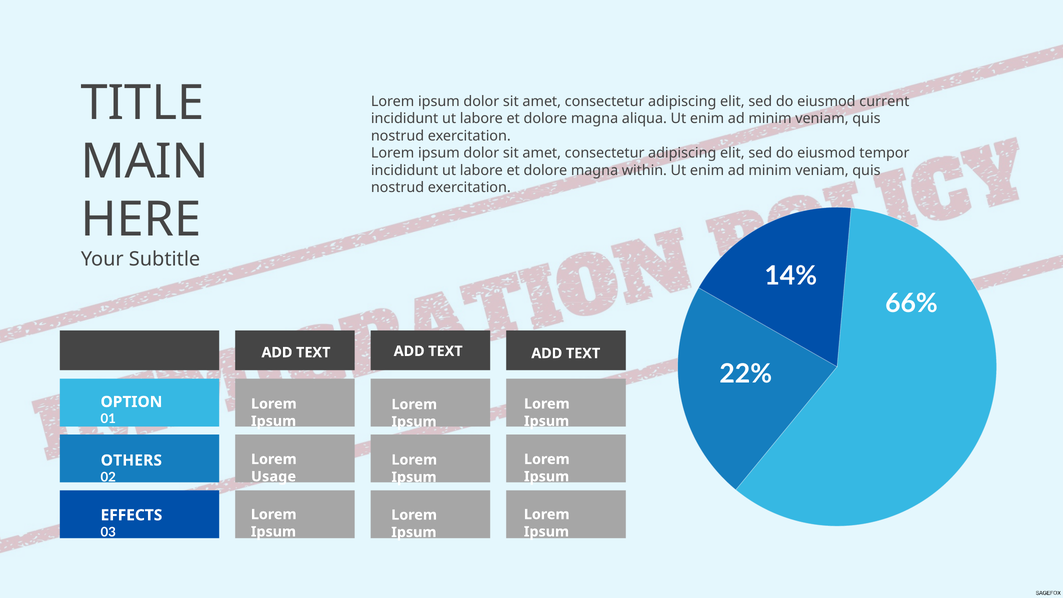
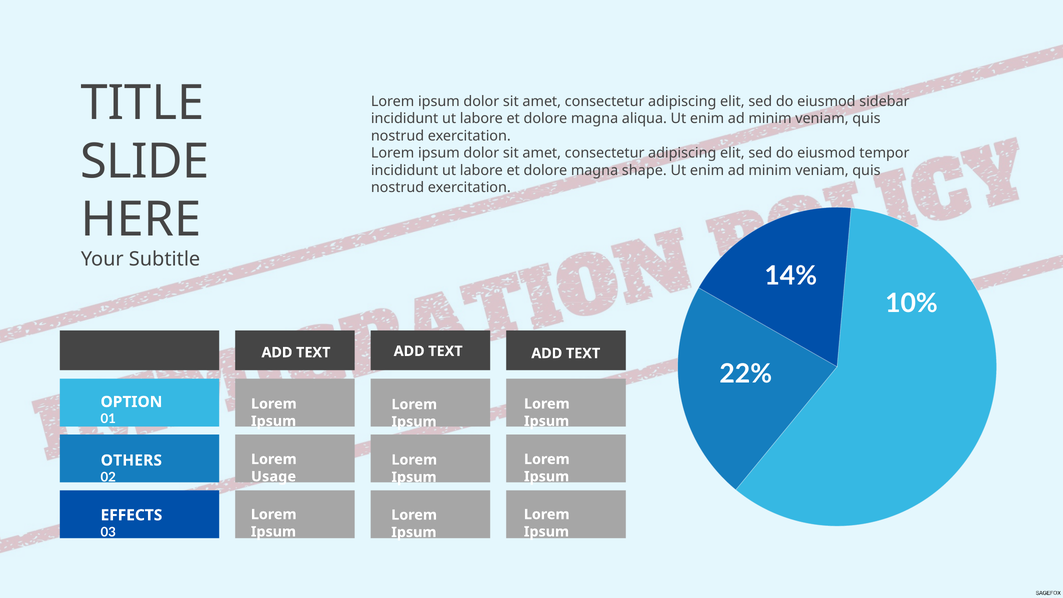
current: current -> sidebar
MAIN: MAIN -> SLIDE
within: within -> shape
66%: 66% -> 10%
